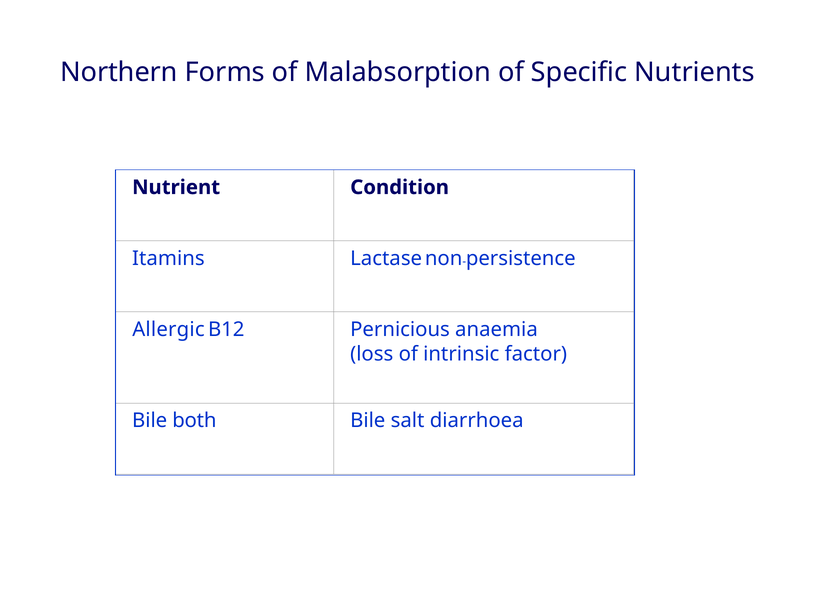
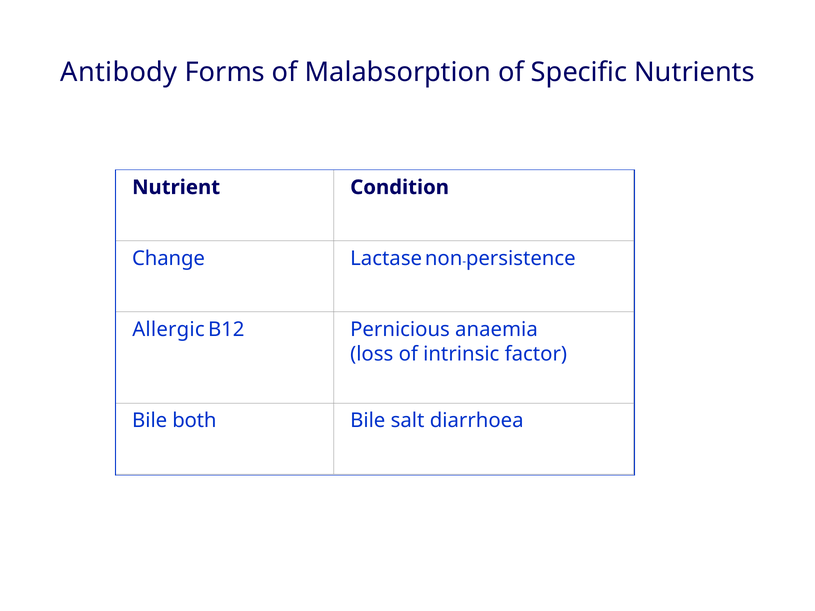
Northern: Northern -> Antibody
Itamins: Itamins -> Change
